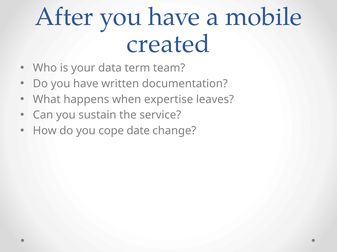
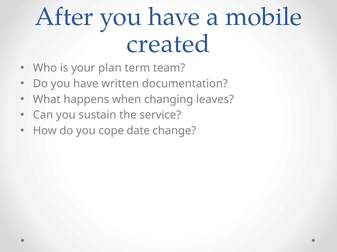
data: data -> plan
expertise: expertise -> changing
